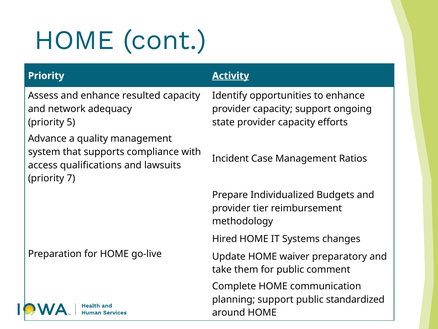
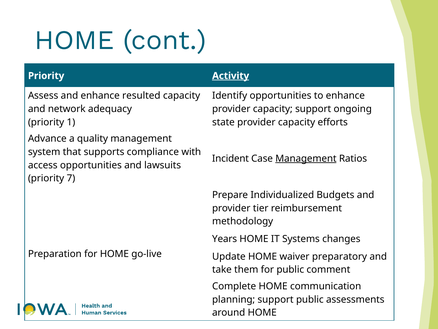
5: 5 -> 1
Management at (306, 158) underline: none -> present
access qualifications: qualifications -> opportunities
Hired: Hired -> Years
standardized: standardized -> assessments
